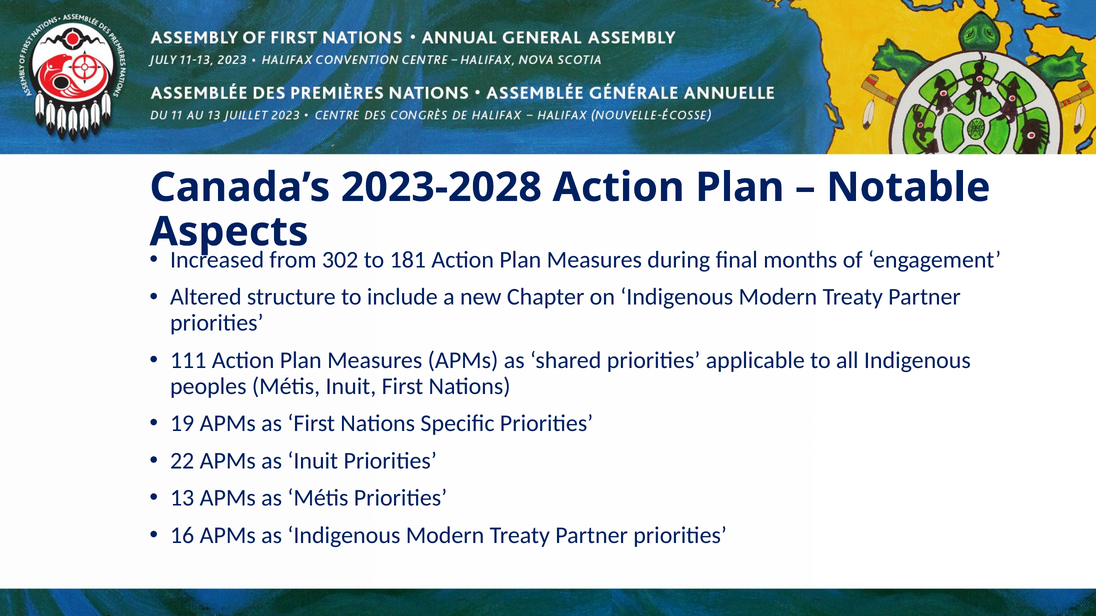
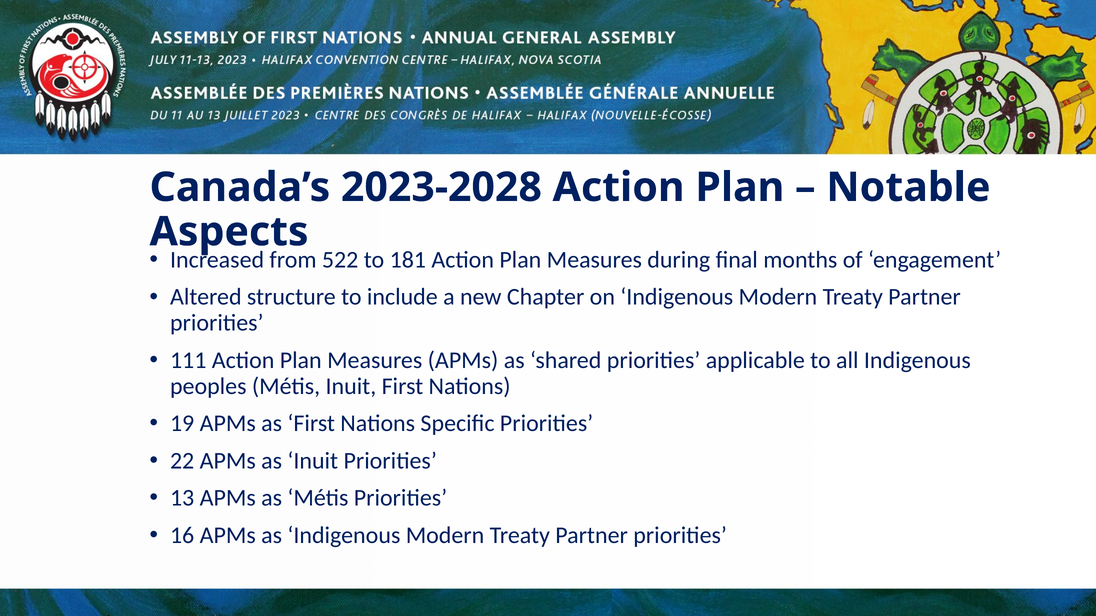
302: 302 -> 522
